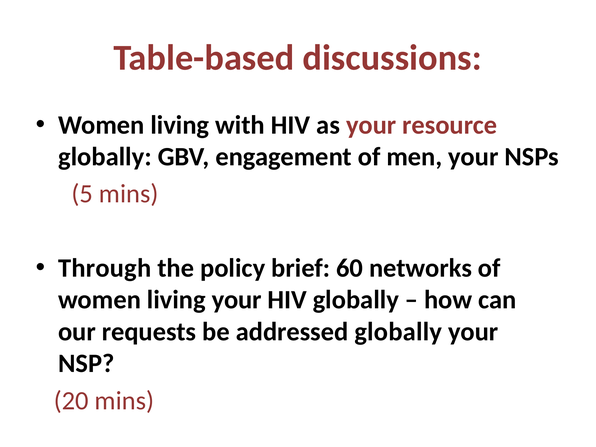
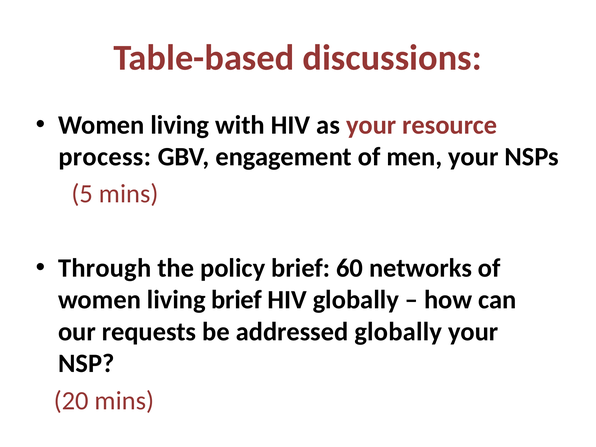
globally at (105, 157): globally -> process
living your: your -> brief
